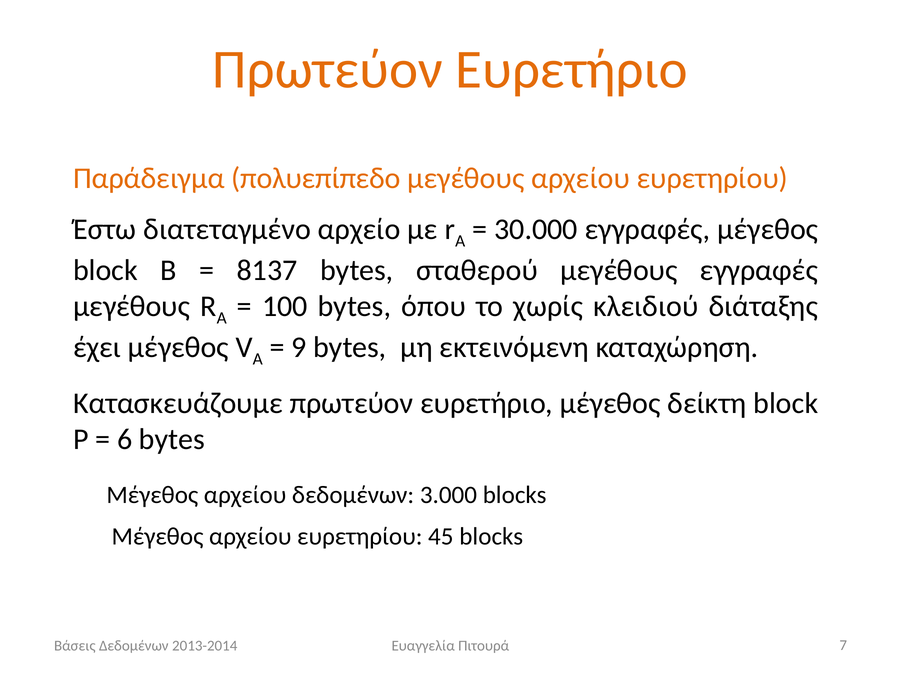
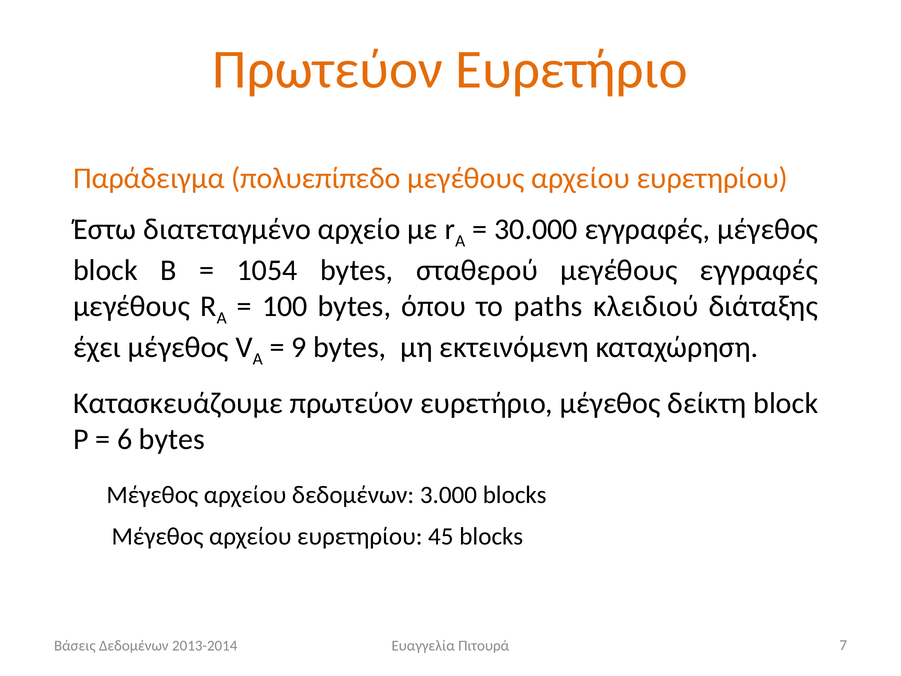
8137: 8137 -> 1054
χωρίς: χωρίς -> paths
